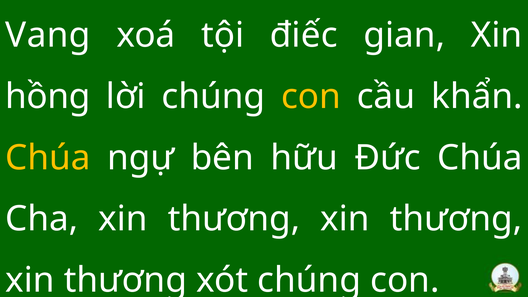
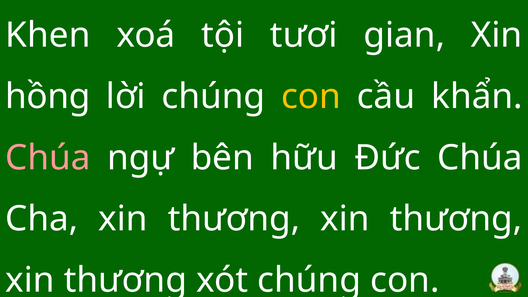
Vang: Vang -> Khen
điếc: điếc -> tươi
Chúa at (48, 158) colour: yellow -> pink
